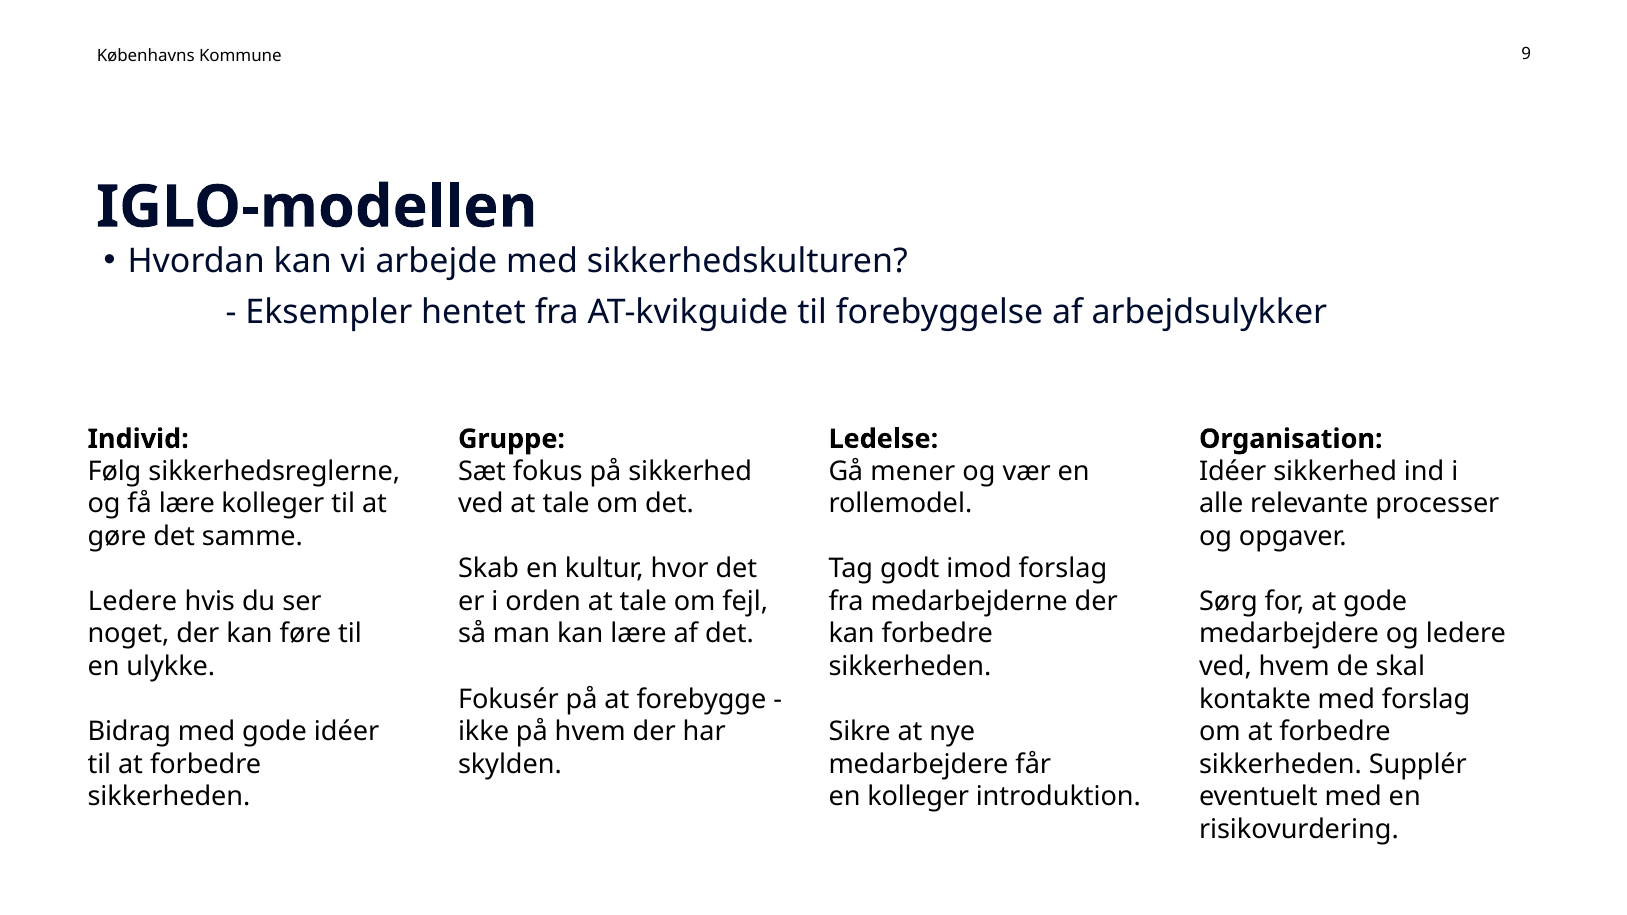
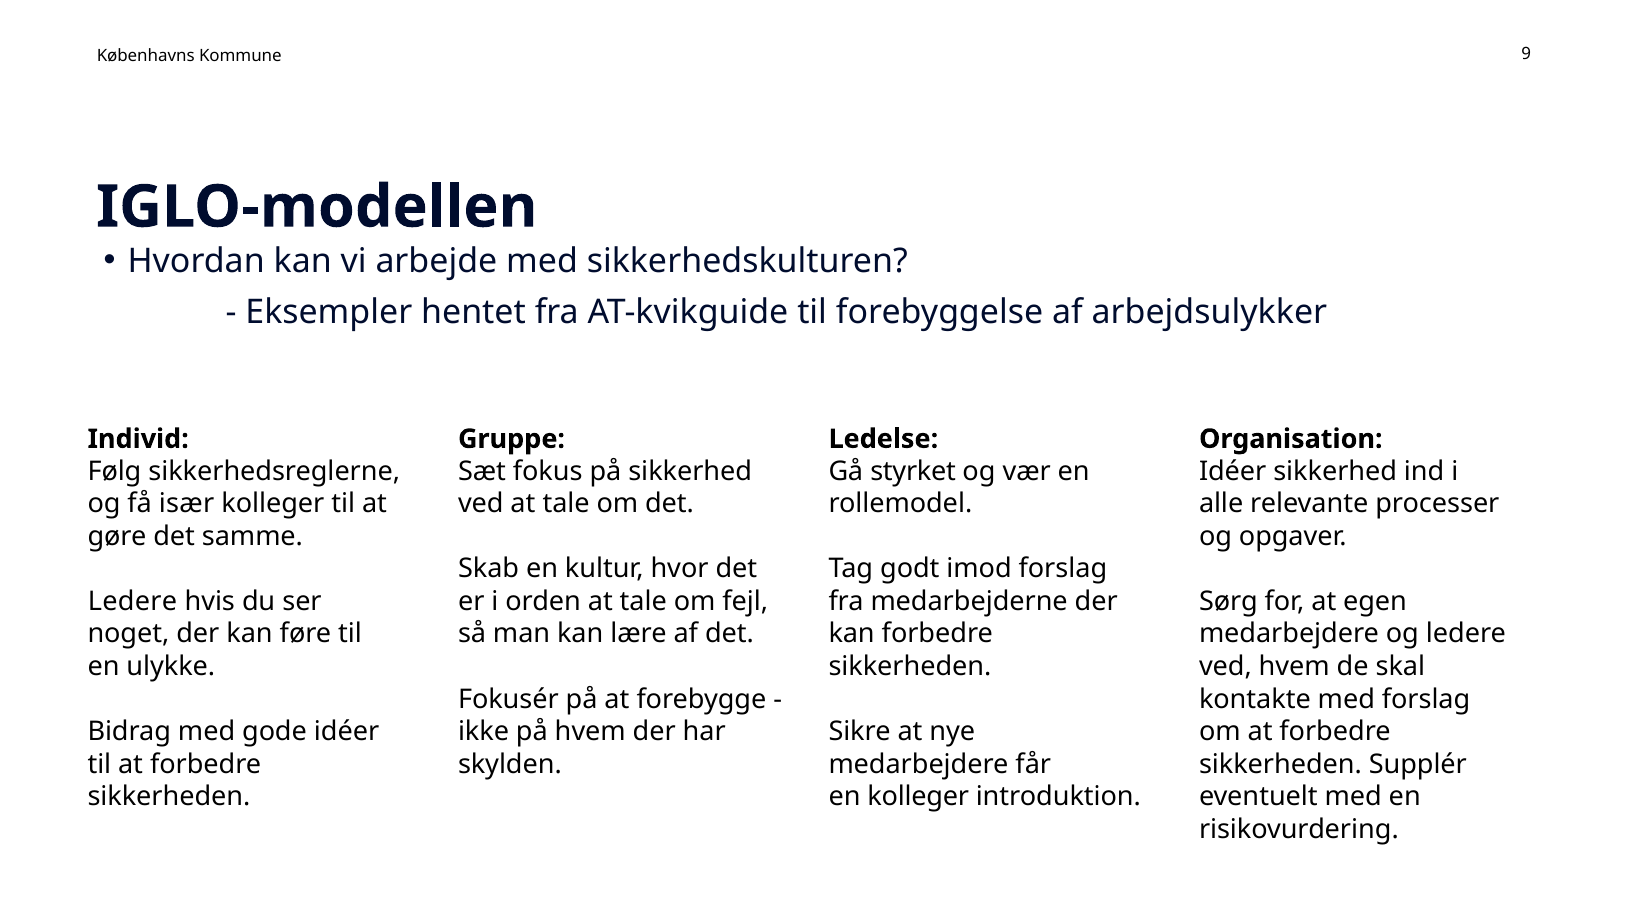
mener: mener -> styrket
få lære: lære -> især
at gode: gode -> egen
